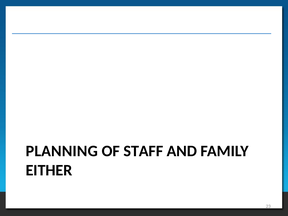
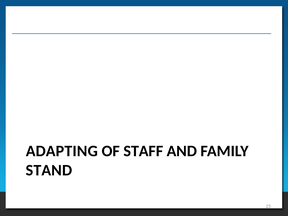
PLANNING: PLANNING -> ADAPTING
EITHER: EITHER -> STAND
